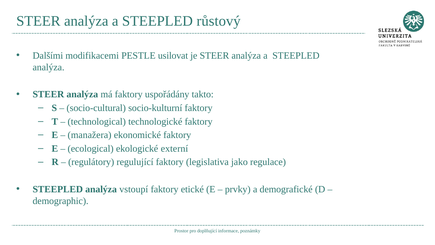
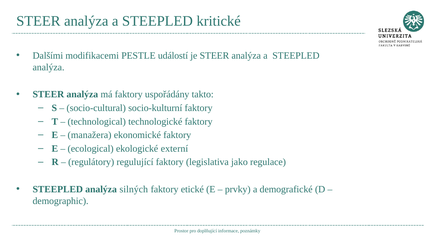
růstový: růstový -> kritické
usilovat: usilovat -> událostí
vstoupí: vstoupí -> silných
